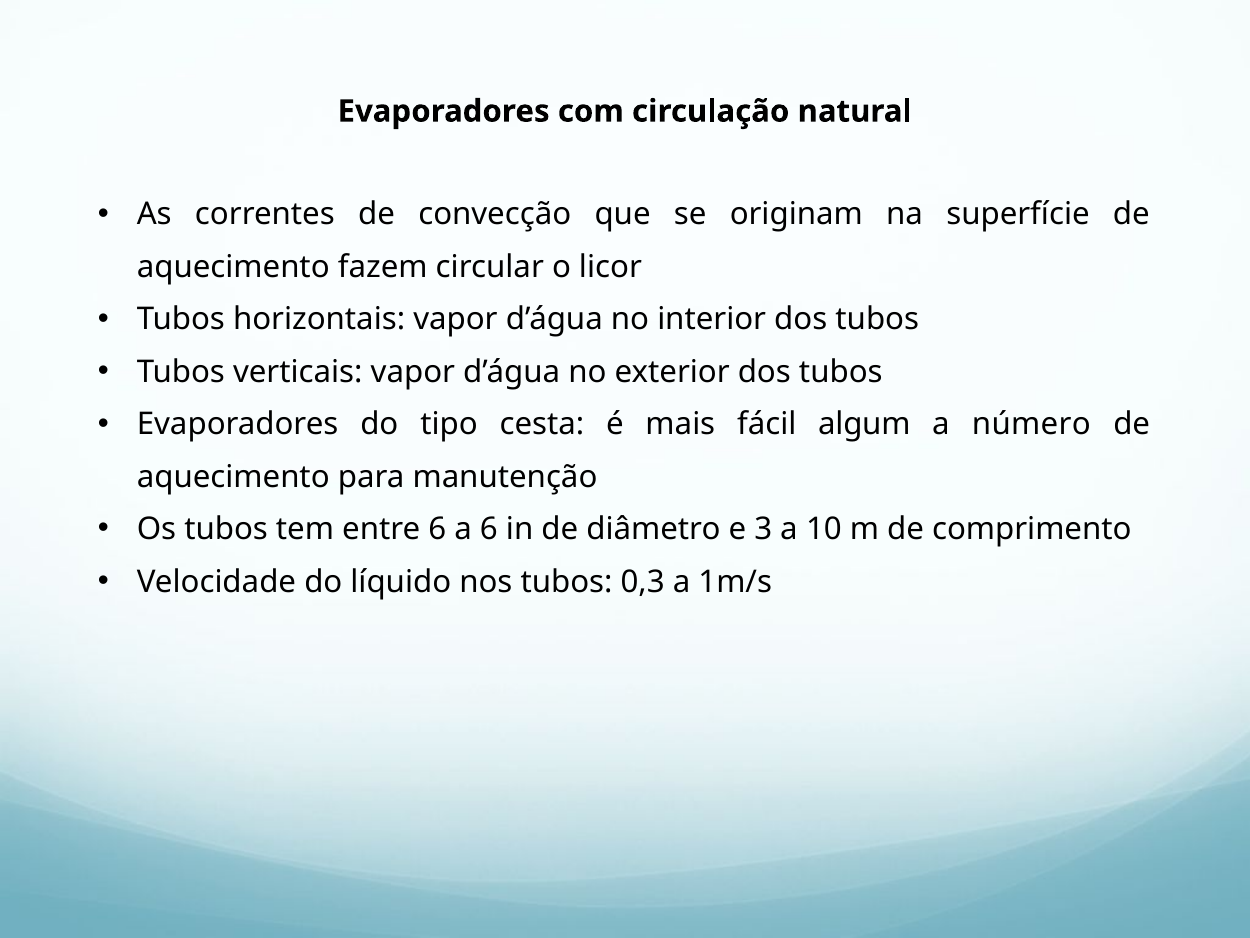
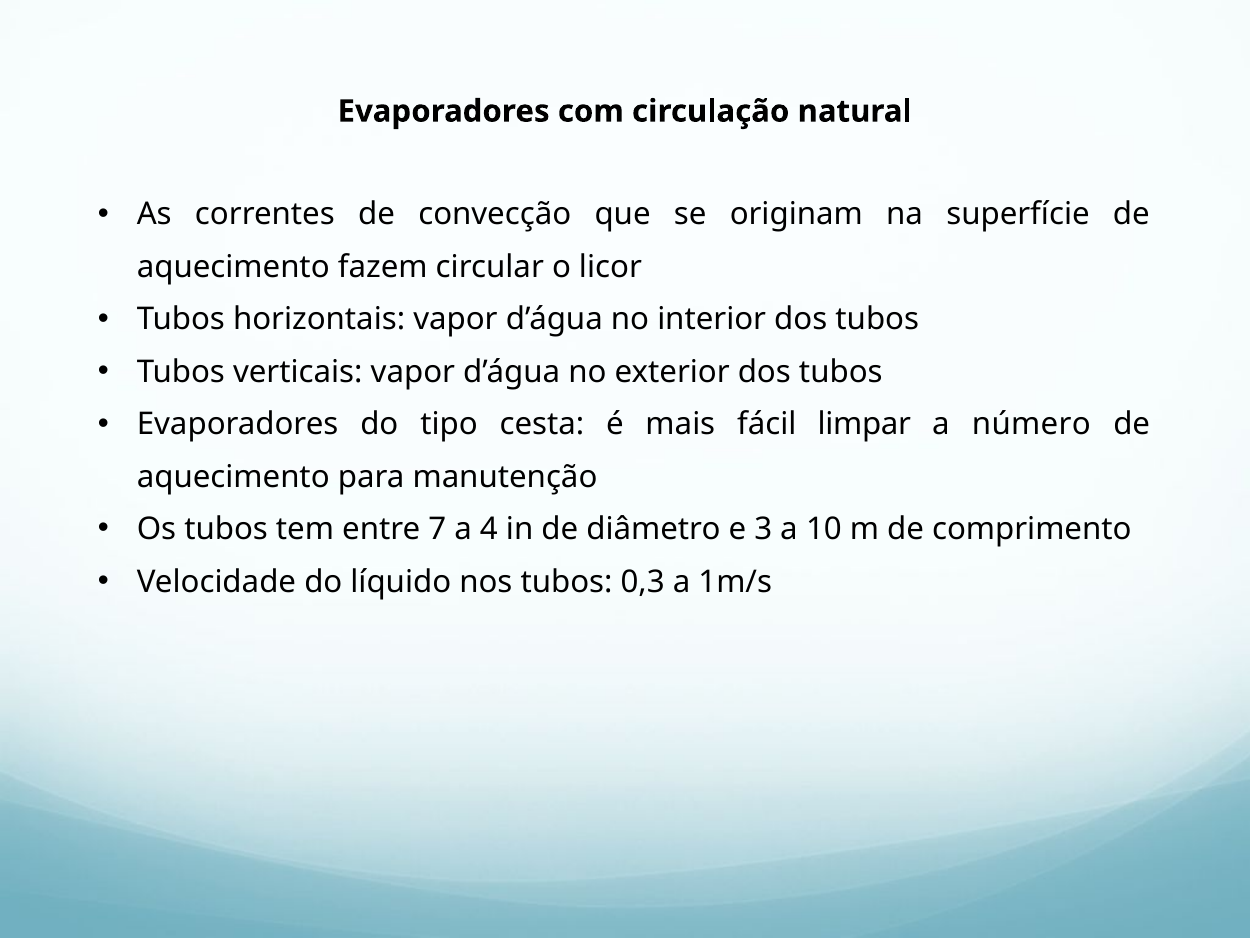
algum: algum -> limpar
entre 6: 6 -> 7
a 6: 6 -> 4
